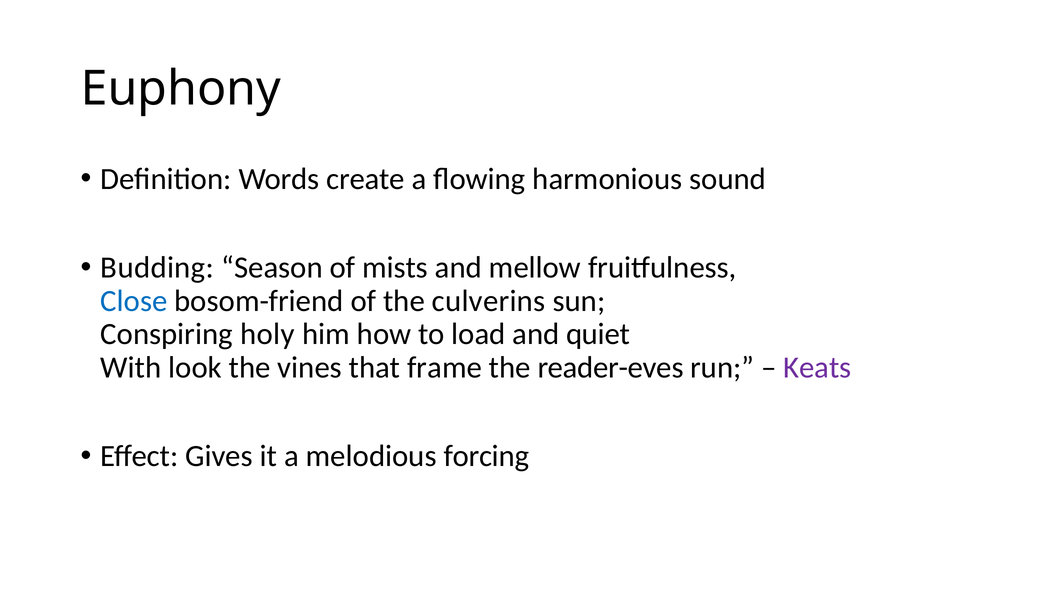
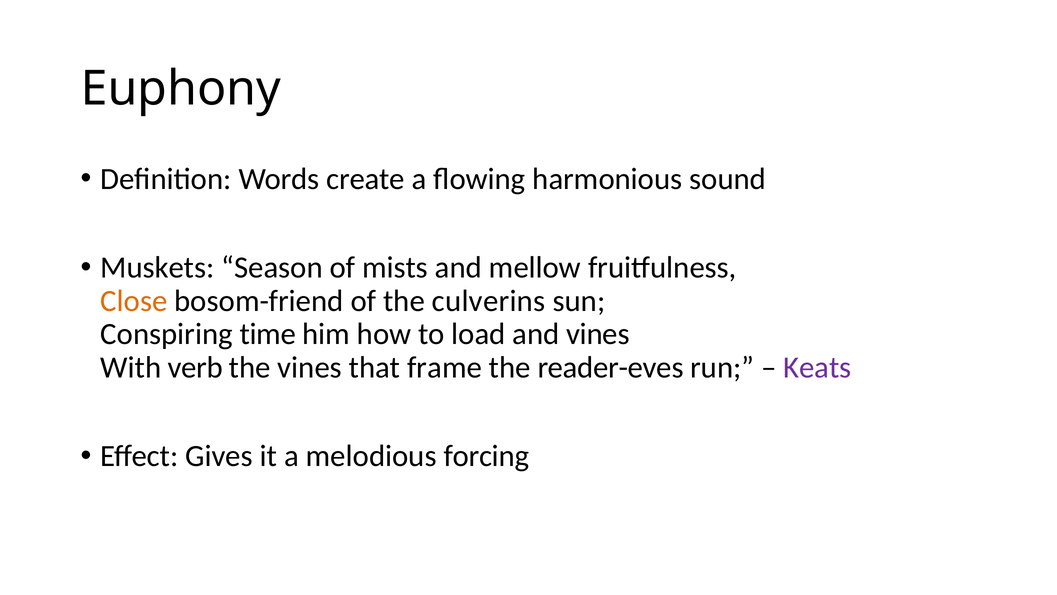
Budding: Budding -> Muskets
Close colour: blue -> orange
holy: holy -> time
and quiet: quiet -> vines
look: look -> verb
